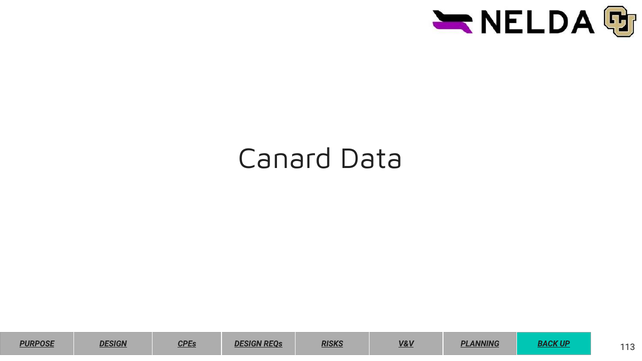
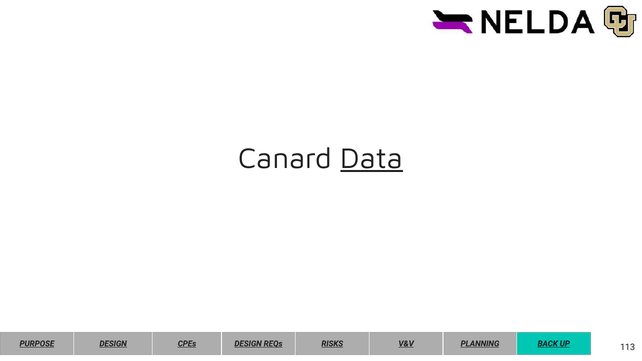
Data underline: none -> present
